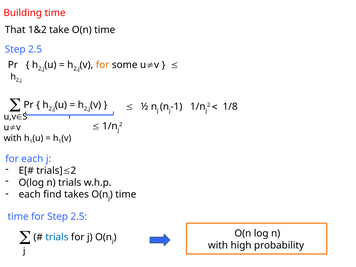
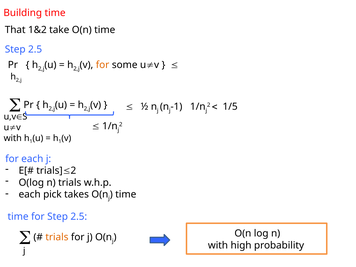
1/8: 1/8 -> 1/5
find: find -> pick
trials at (57, 237) colour: blue -> orange
